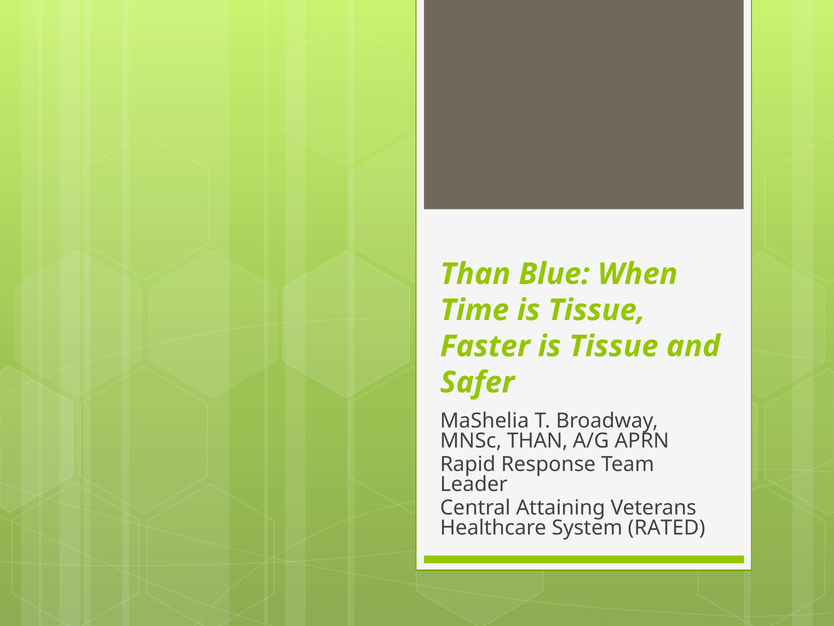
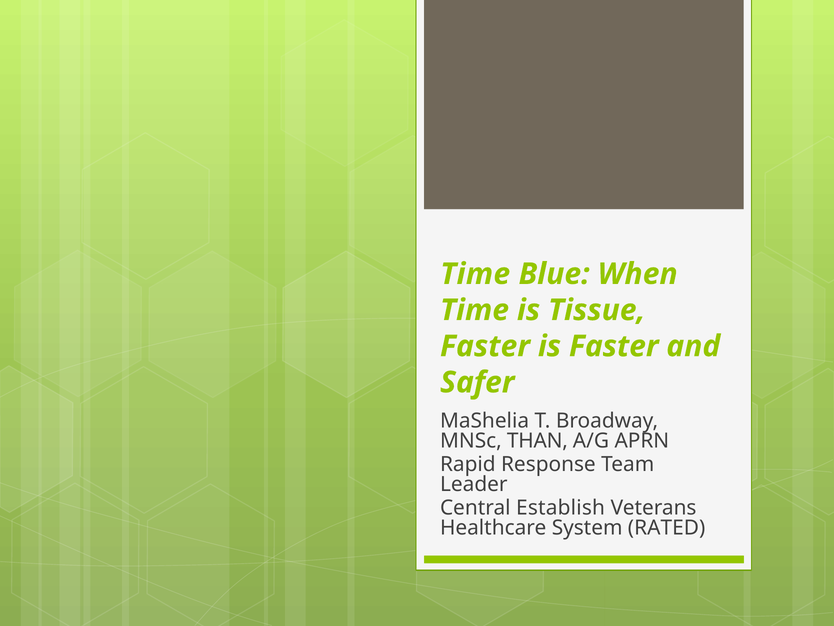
Than at (475, 274): Than -> Time
Faster is Tissue: Tissue -> Faster
Attaining: Attaining -> Establish
